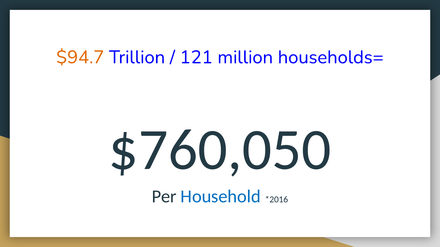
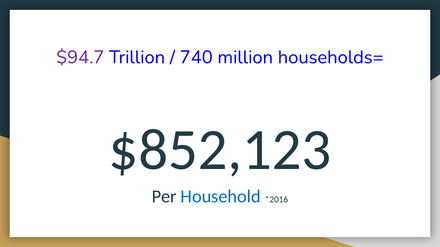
$94.7 colour: orange -> purple
121: 121 -> 740
$760,050: $760,050 -> $852,123
